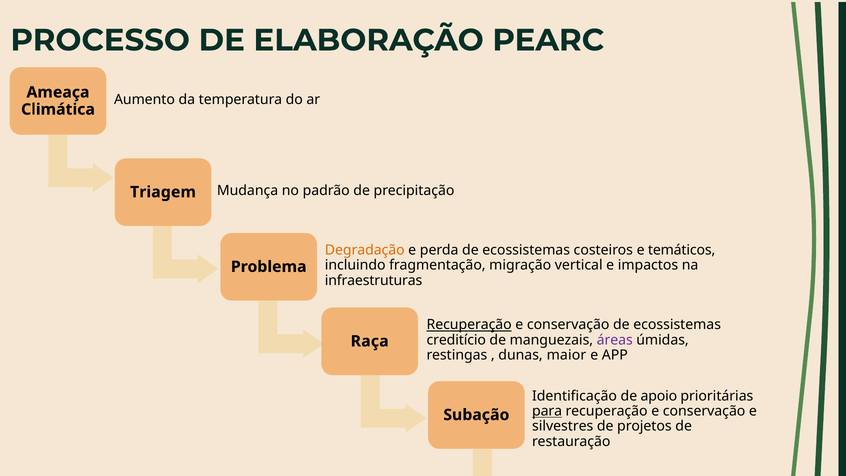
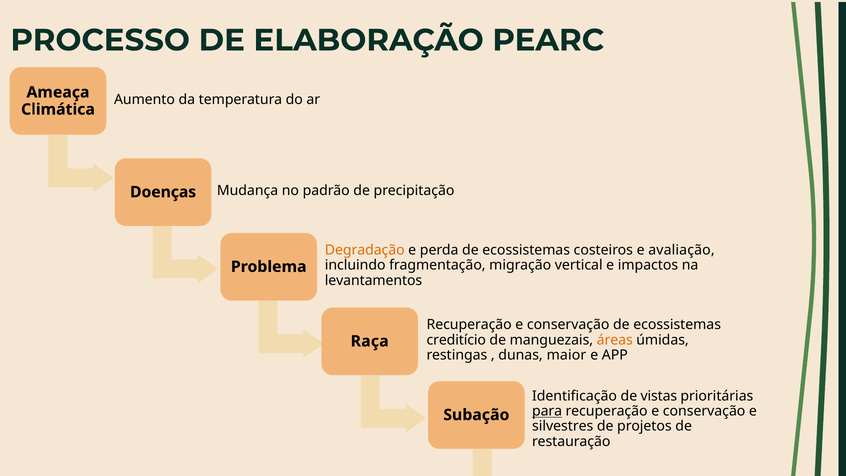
Triagem: Triagem -> Doenças
temáticos: temáticos -> avaliação
infraestruturas: infraestruturas -> levantamentos
Recuperação at (469, 325) underline: present -> none
áreas colour: purple -> orange
apoio: apoio -> vistas
